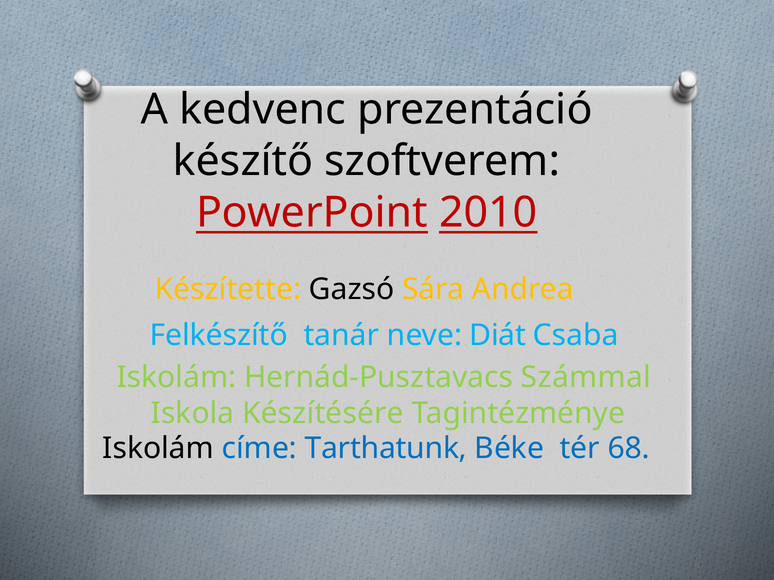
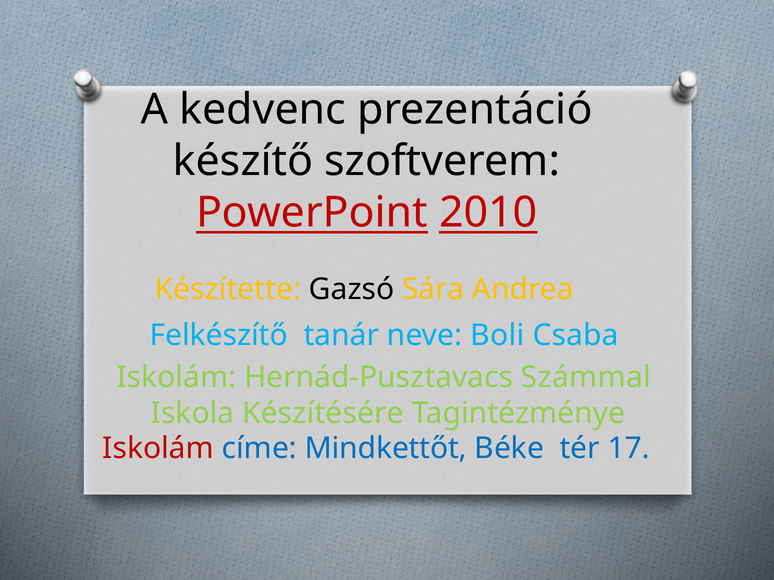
Diát: Diát -> Boli
Iskolám at (158, 449) colour: black -> red
Tarthatunk: Tarthatunk -> Mindkettőt
68: 68 -> 17
